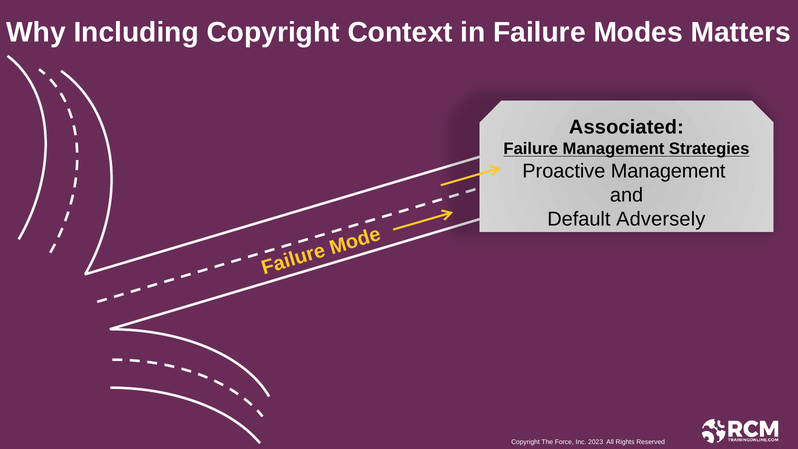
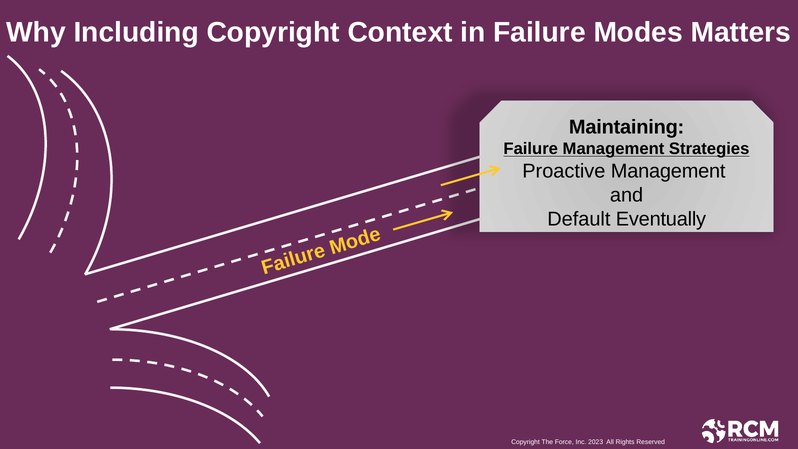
Associated: Associated -> Maintaining
Adversely: Adversely -> Eventually
